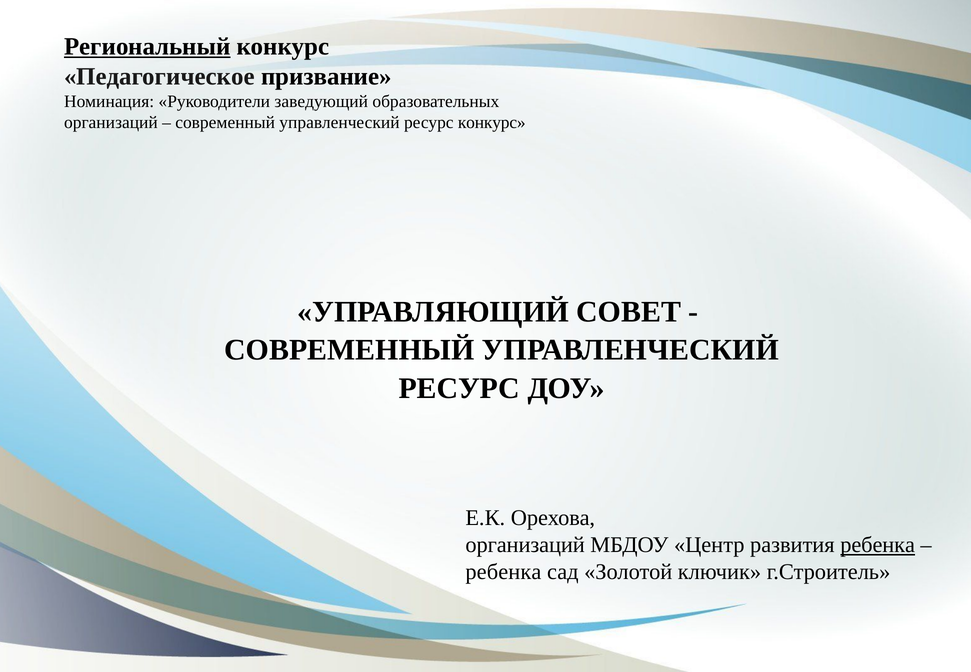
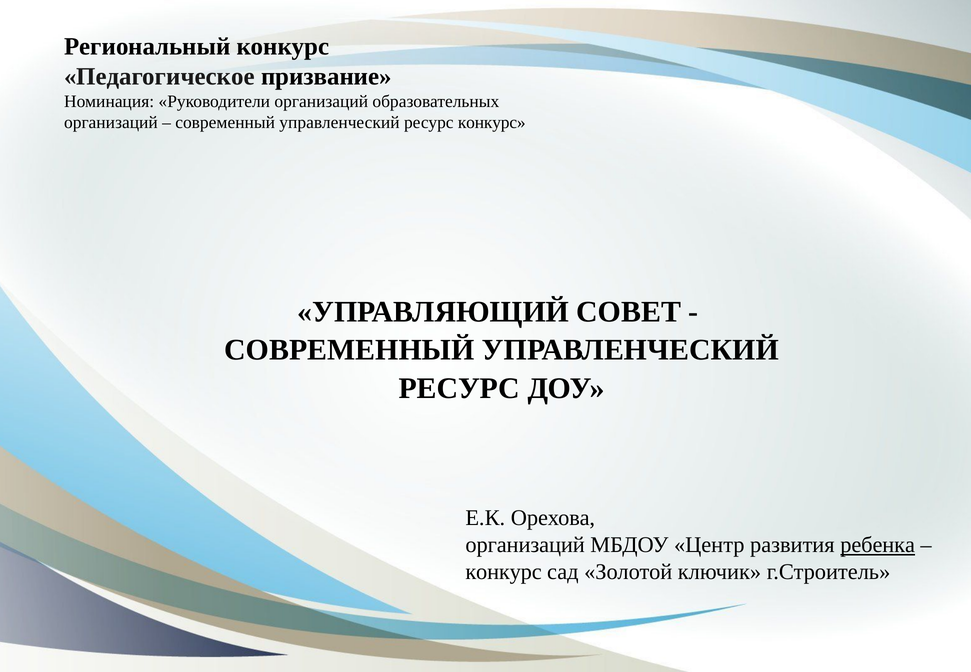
Региональный underline: present -> none
Руководители заведующий: заведующий -> организаций
ребенка at (503, 572): ребенка -> конкурс
